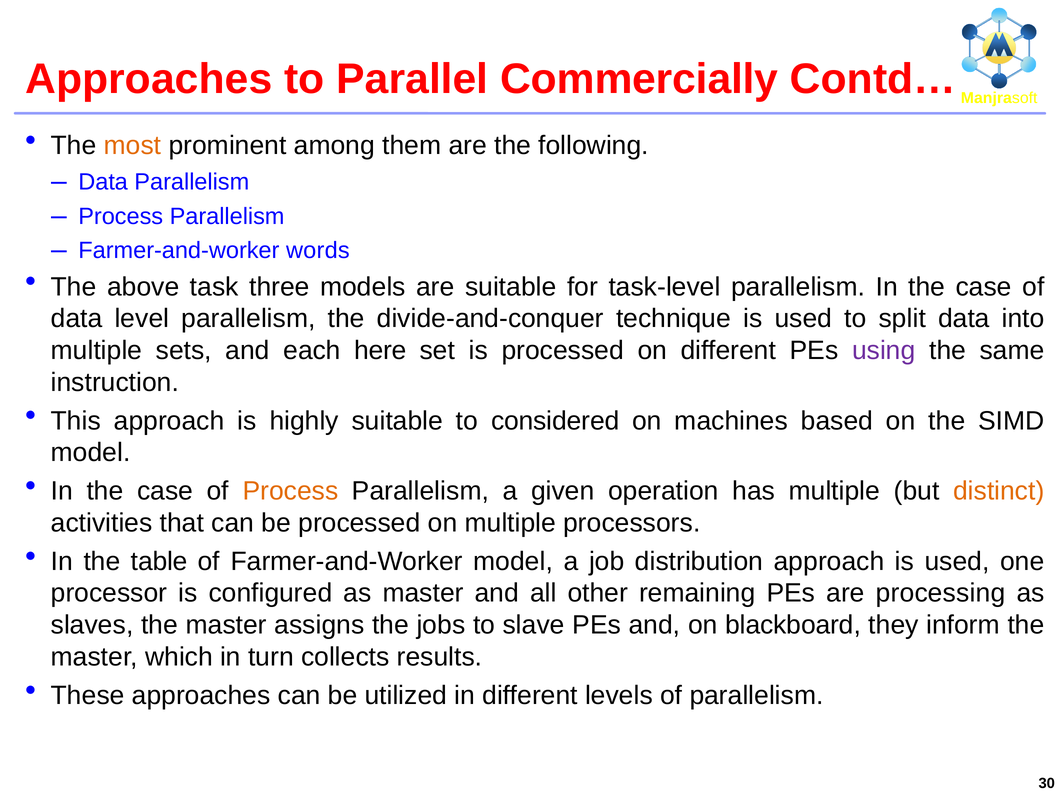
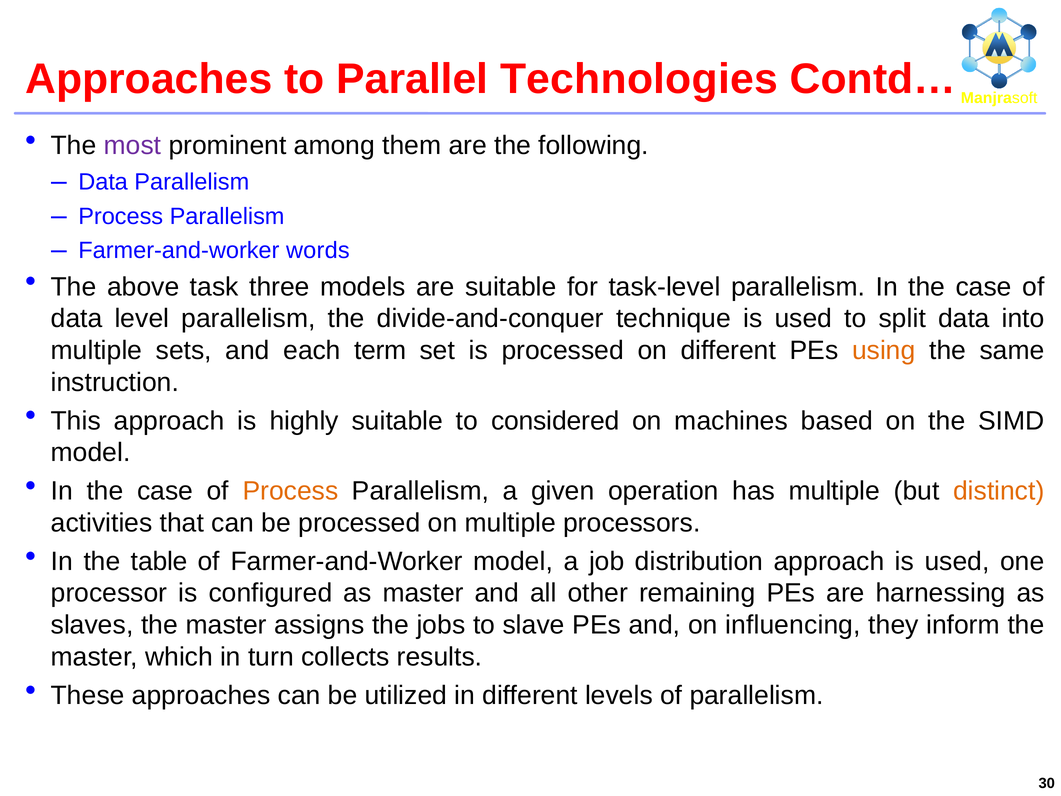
Commercially: Commercially -> Technologies
most colour: orange -> purple
here: here -> term
using colour: purple -> orange
processing: processing -> harnessing
blackboard: blackboard -> influencing
